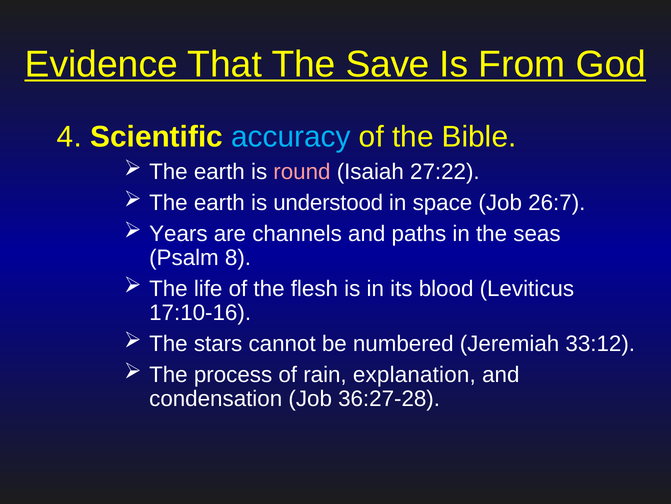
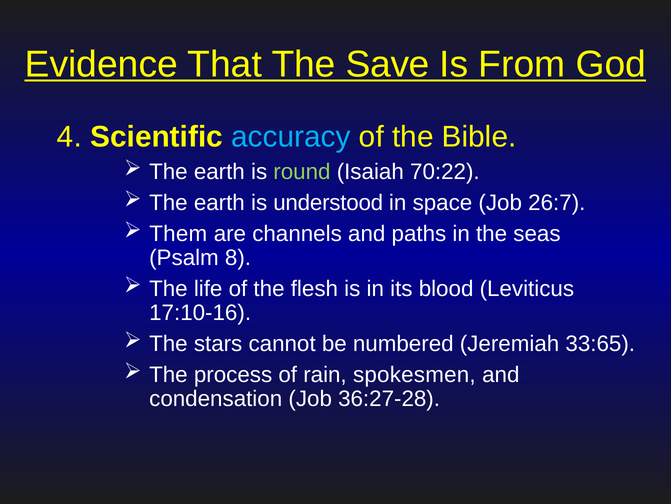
round colour: pink -> light green
27:22: 27:22 -> 70:22
Years: Years -> Them
33:12: 33:12 -> 33:65
explanation: explanation -> spokesmen
